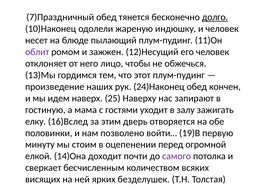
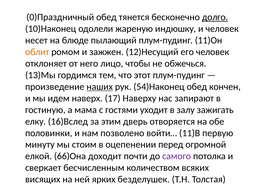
7)Праздничный: 7)Праздничный -> 0)Праздничный
облит colour: purple -> orange
наших underline: none -> present
24)Наконец: 24)Наконец -> 54)Наконец
25: 25 -> 17
19)В: 19)В -> 11)В
14)Она: 14)Она -> 66)Она
